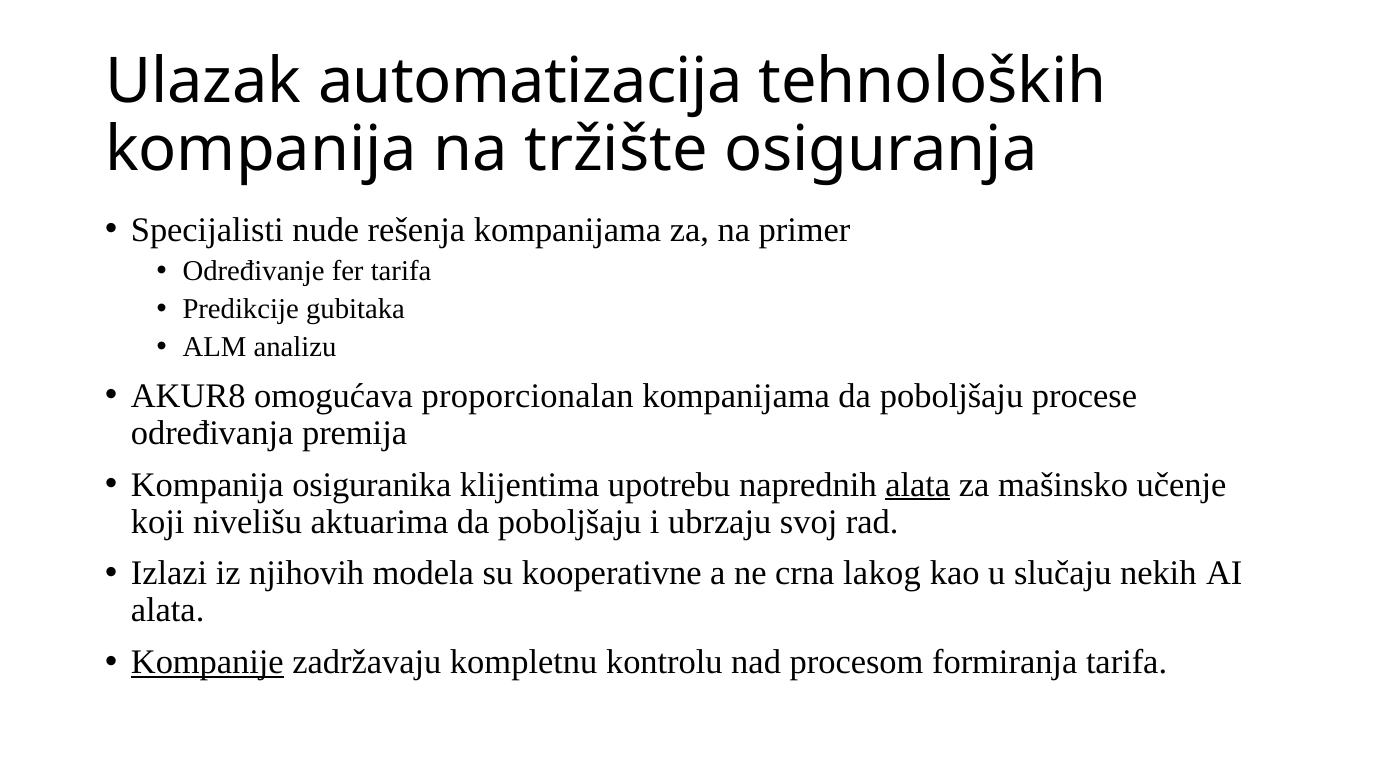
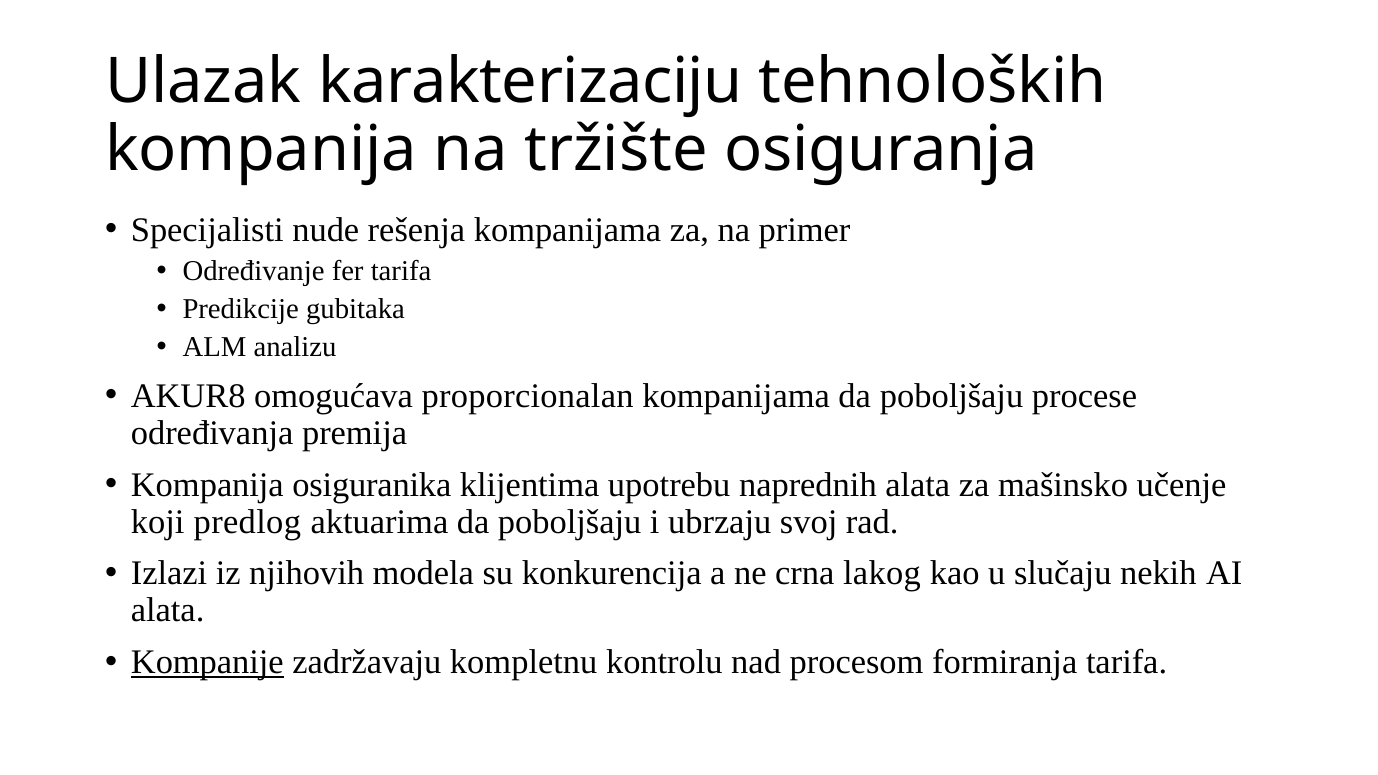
automatizacija: automatizacija -> karakterizaciju
alata at (918, 485) underline: present -> none
nivelišu: nivelišu -> predlog
kooperativne: kooperativne -> konkurencija
